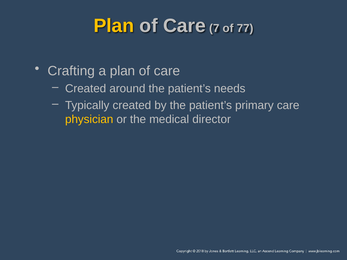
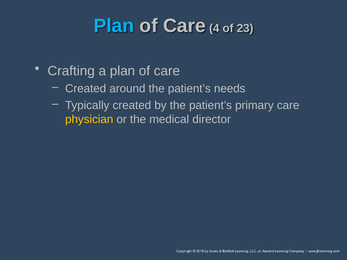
Plan at (114, 26) colour: yellow -> light blue
7: 7 -> 4
77: 77 -> 23
